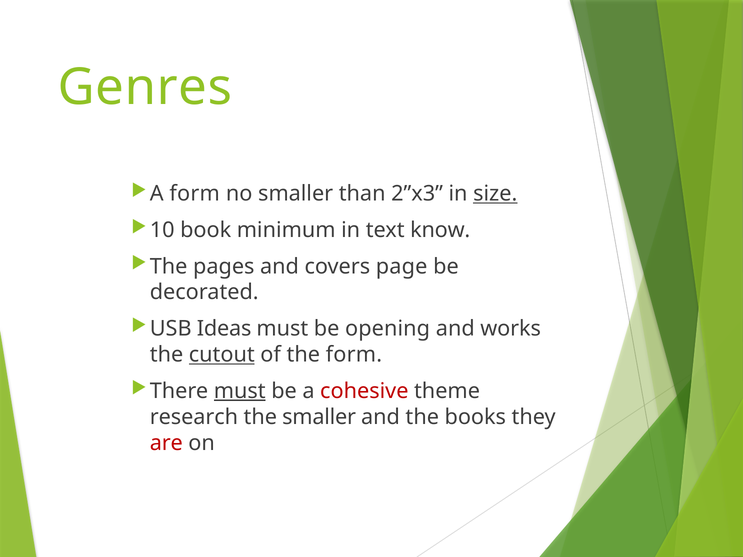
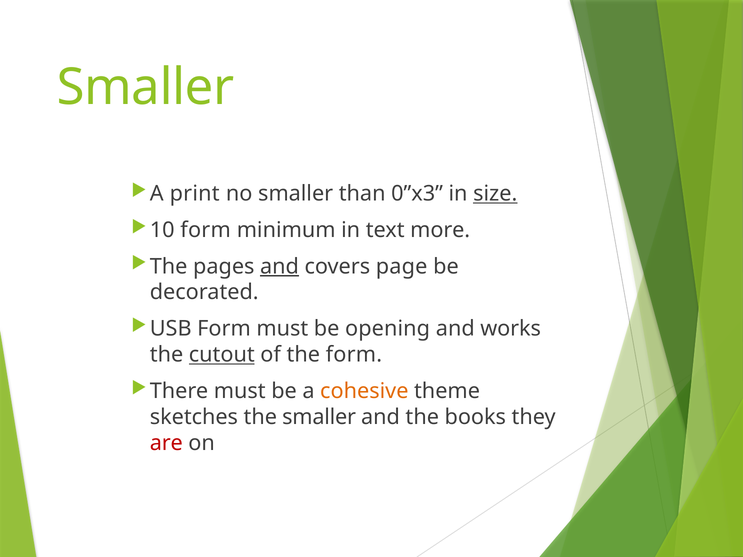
Genres at (145, 87): Genres -> Smaller
A form: form -> print
2”x3: 2”x3 -> 0”x3
10 book: book -> form
know: know -> more
and at (280, 266) underline: none -> present
USB Ideas: Ideas -> Form
must at (240, 391) underline: present -> none
cohesive colour: red -> orange
research: research -> sketches
